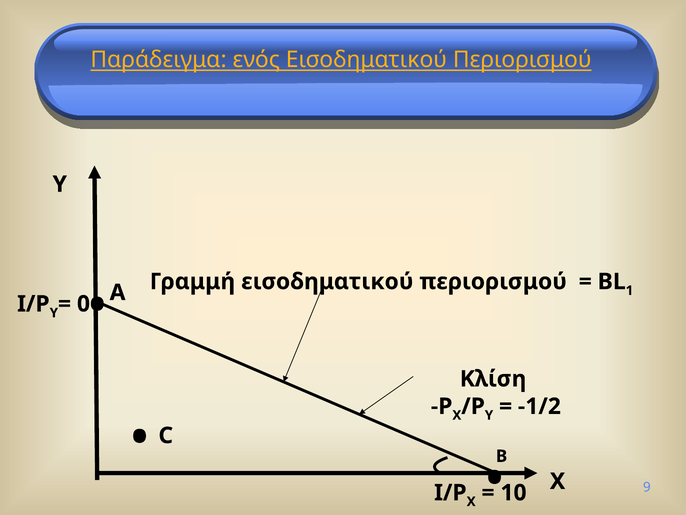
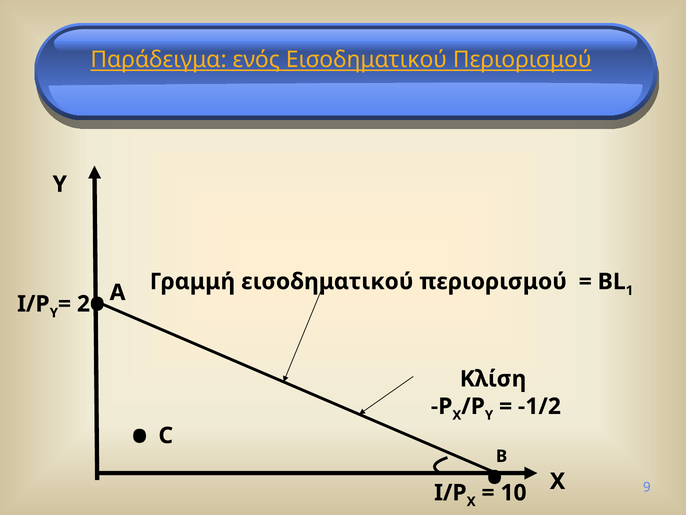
0: 0 -> 2
